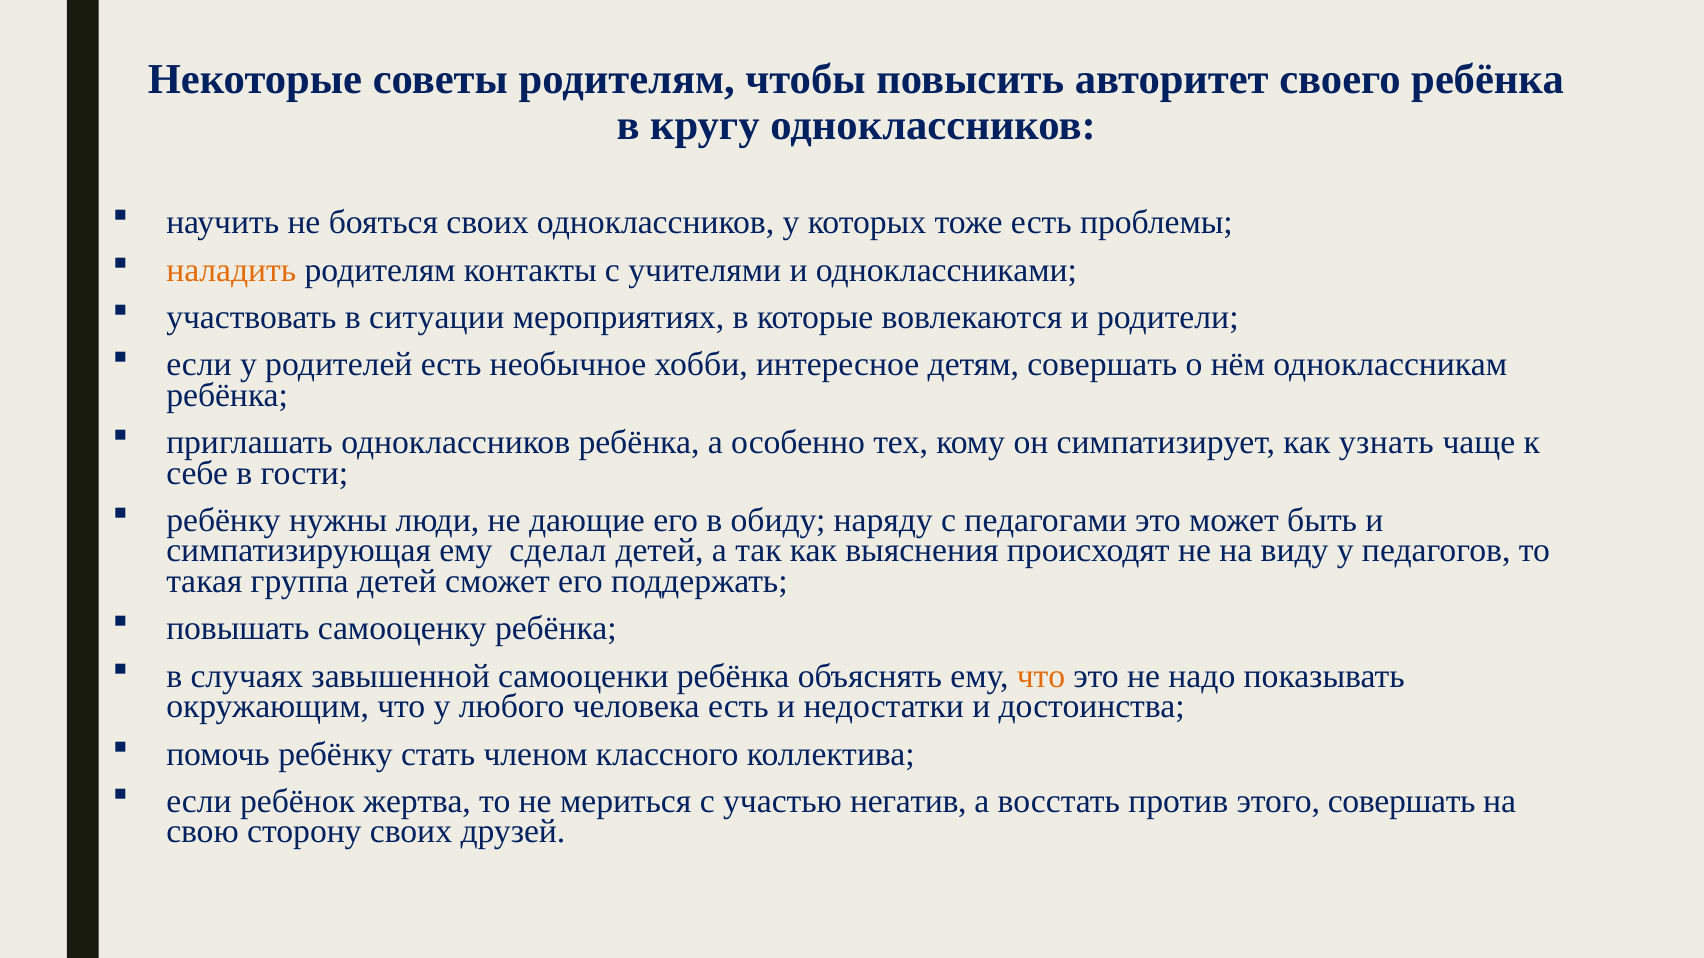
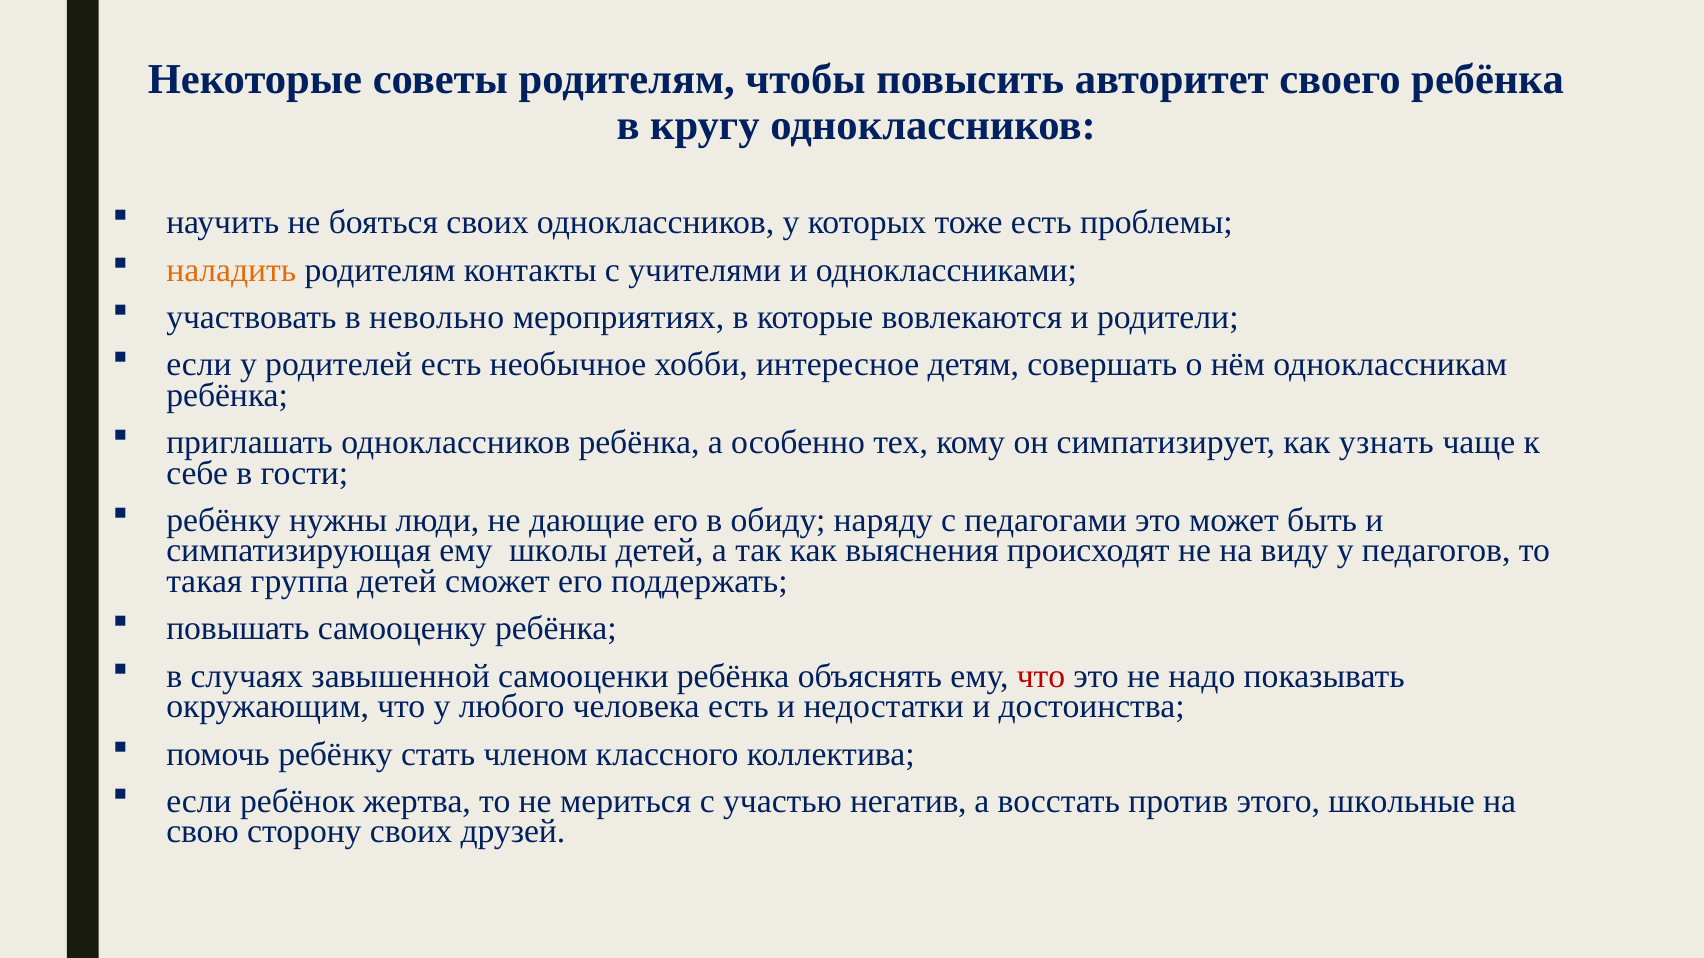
ситуации: ситуации -> невольно
сделал: сделал -> школы
что at (1041, 676) colour: orange -> red
этого совершать: совершать -> школьные
